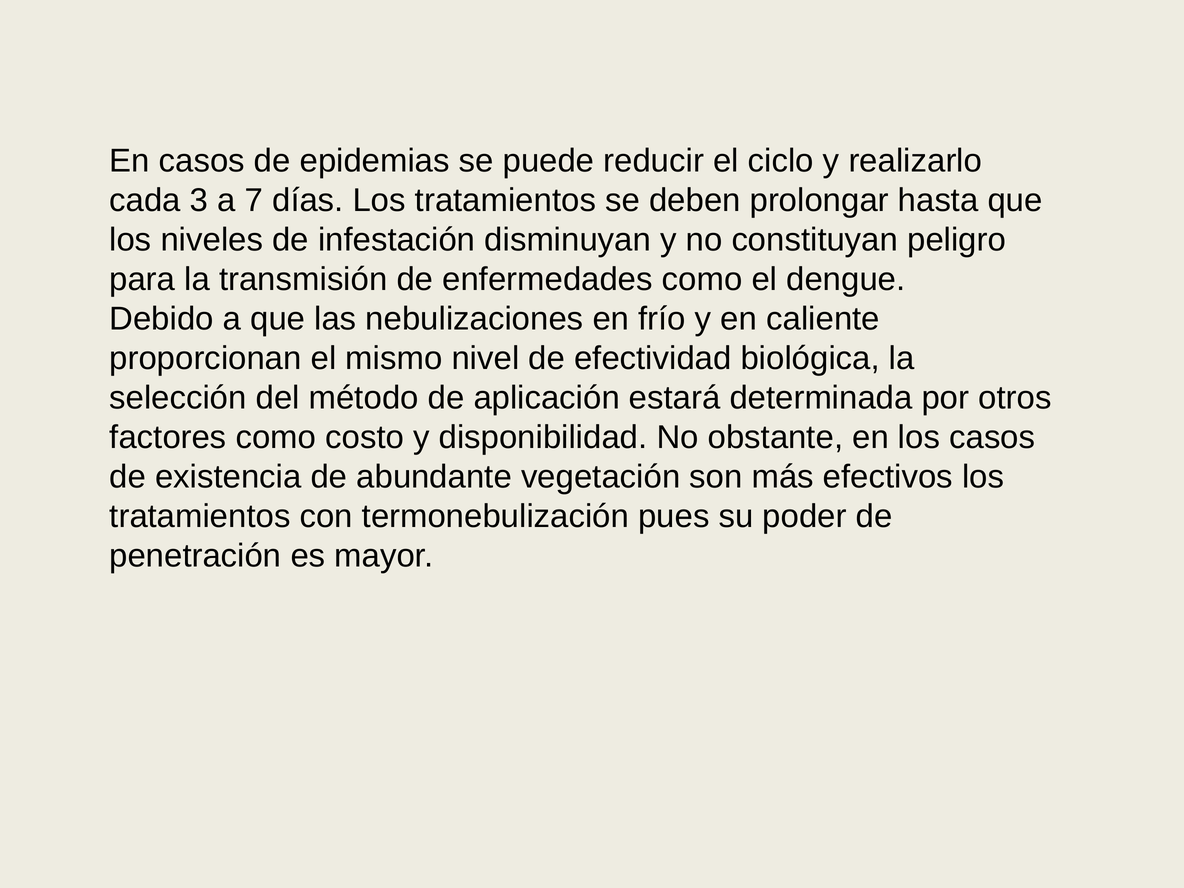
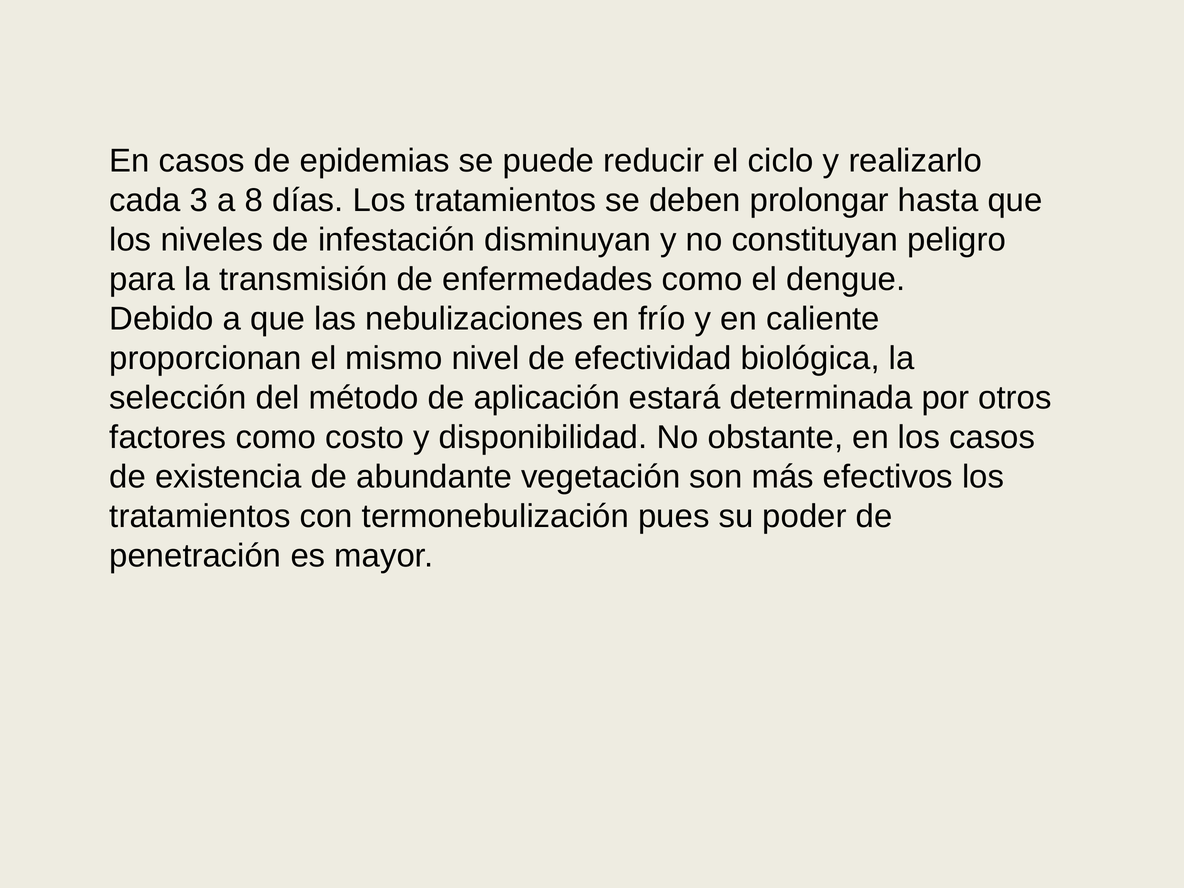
7: 7 -> 8
